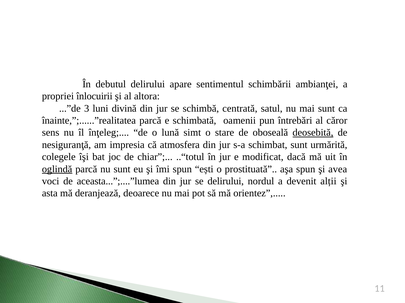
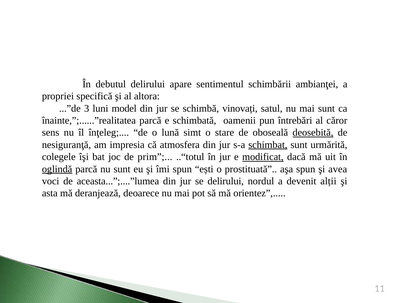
înlocuirii: înlocuirii -> specifică
divină: divină -> model
centrată: centrată -> vinovați
schimbat underline: none -> present
chiar: chiar -> prim
modificat underline: none -> present
